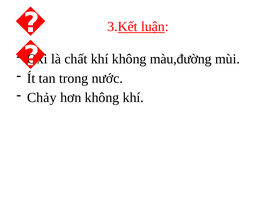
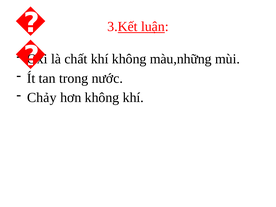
màu,đường: màu,đường -> màu,những
